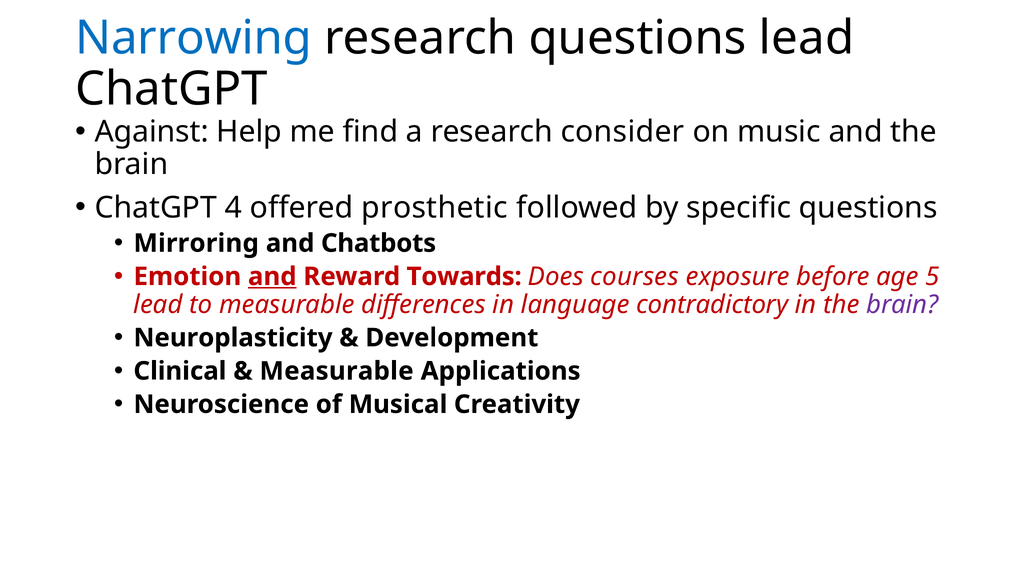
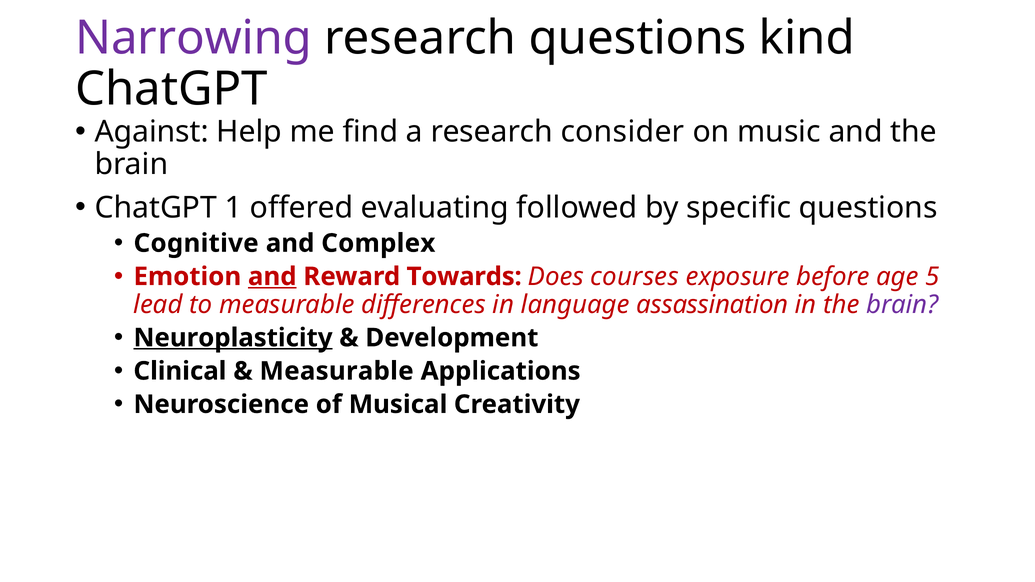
Narrowing colour: blue -> purple
questions lead: lead -> kind
4: 4 -> 1
prosthetic: prosthetic -> evaluating
Mirroring: Mirroring -> Cognitive
Chatbots: Chatbots -> Complex
contradictory: contradictory -> assassination
Neuroplasticity underline: none -> present
